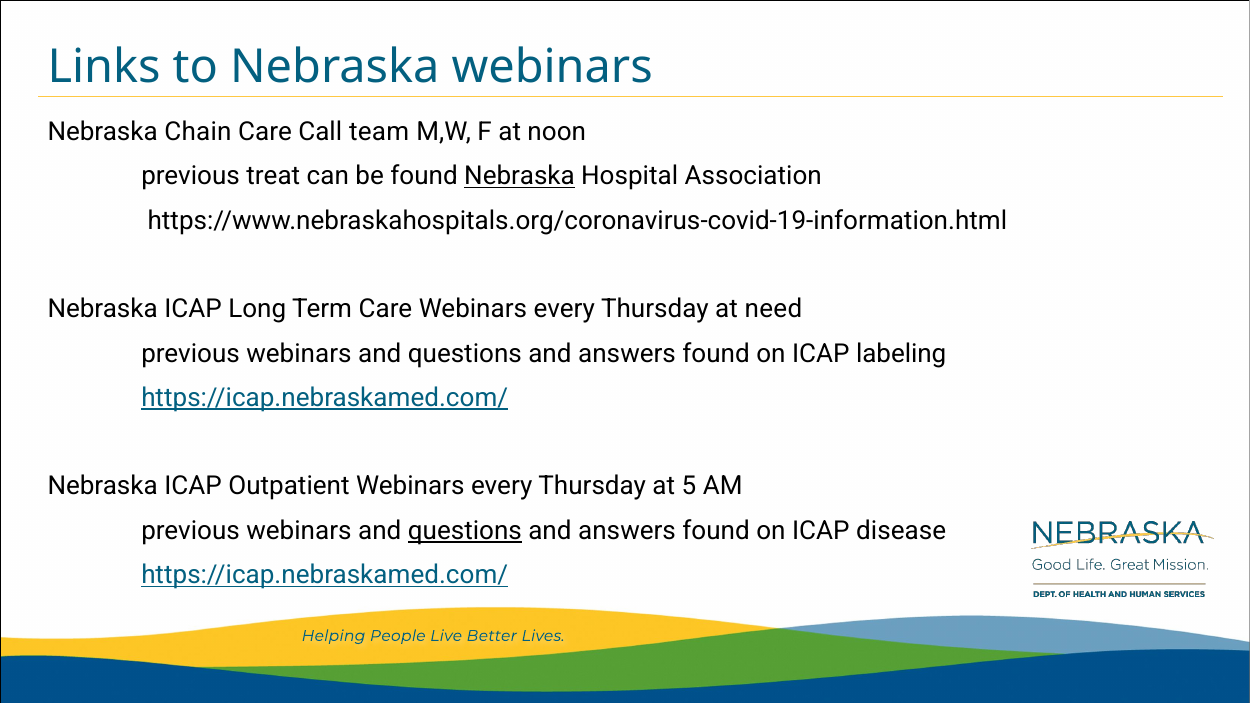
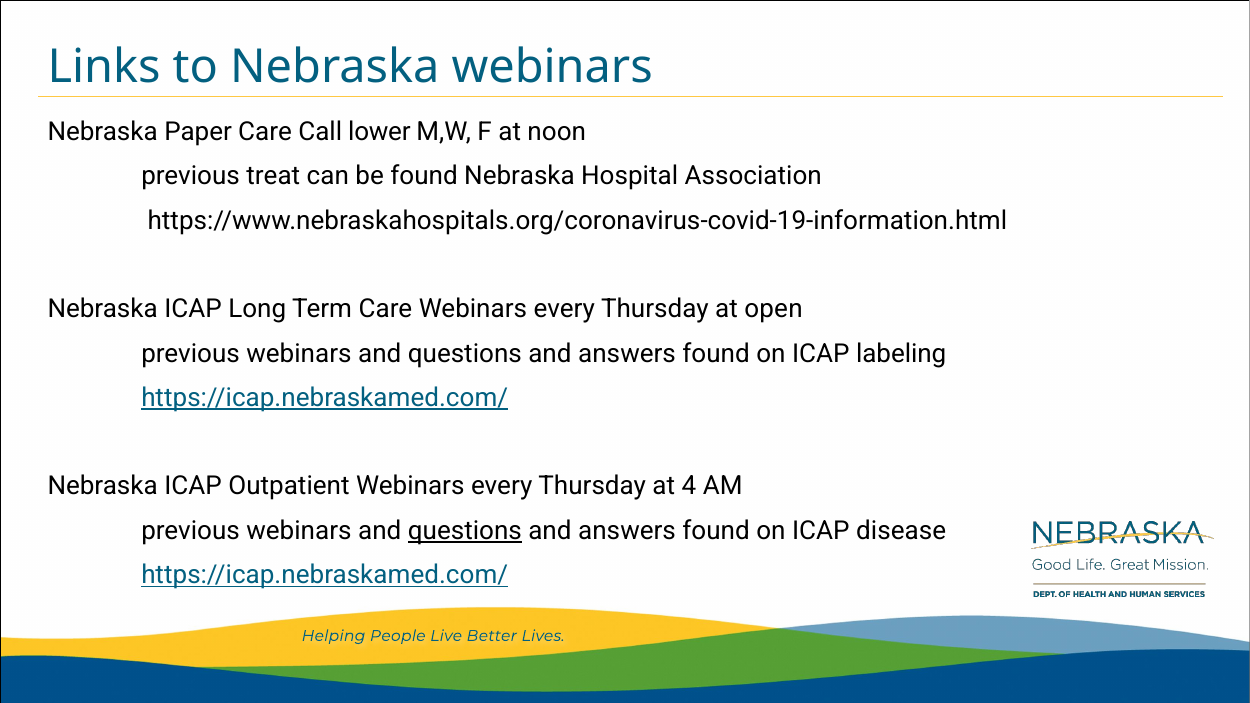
Chain: Chain -> Paper
team: team -> lower
Nebraska at (520, 176) underline: present -> none
need: need -> open
5: 5 -> 4
